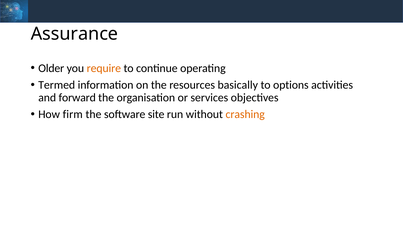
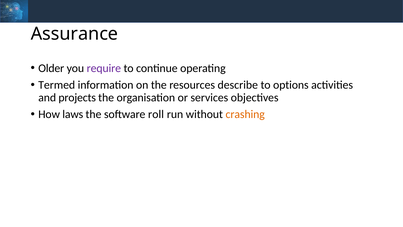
require colour: orange -> purple
basically: basically -> describe
forward: forward -> projects
firm: firm -> laws
site: site -> roll
